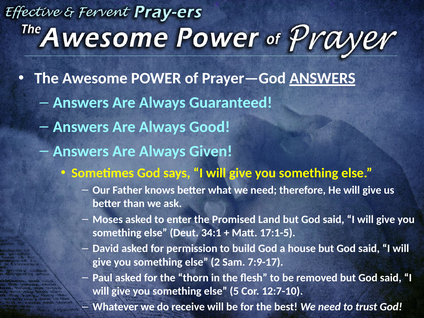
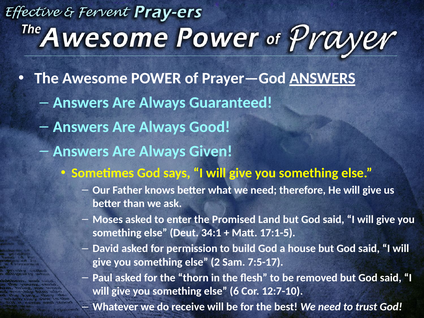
7:9-17: 7:9-17 -> 7:5-17
5: 5 -> 6
